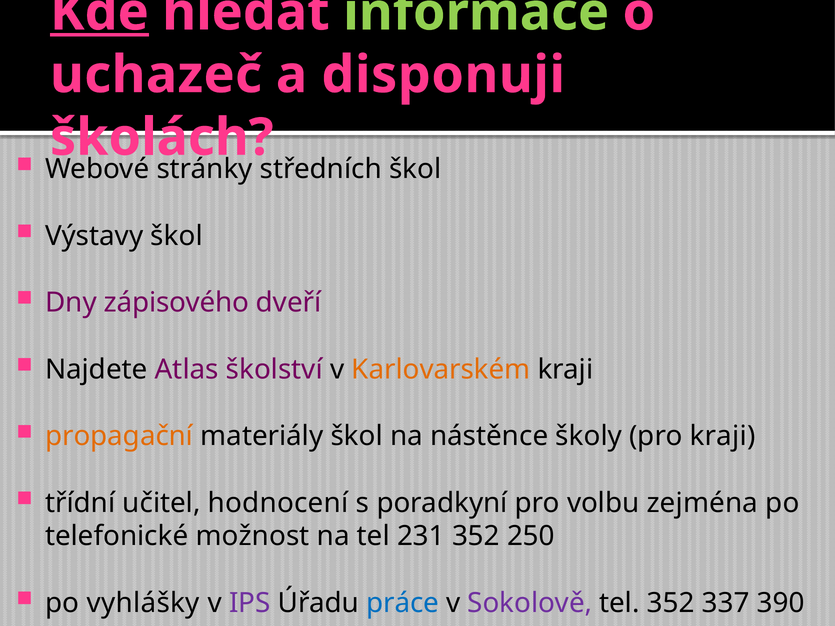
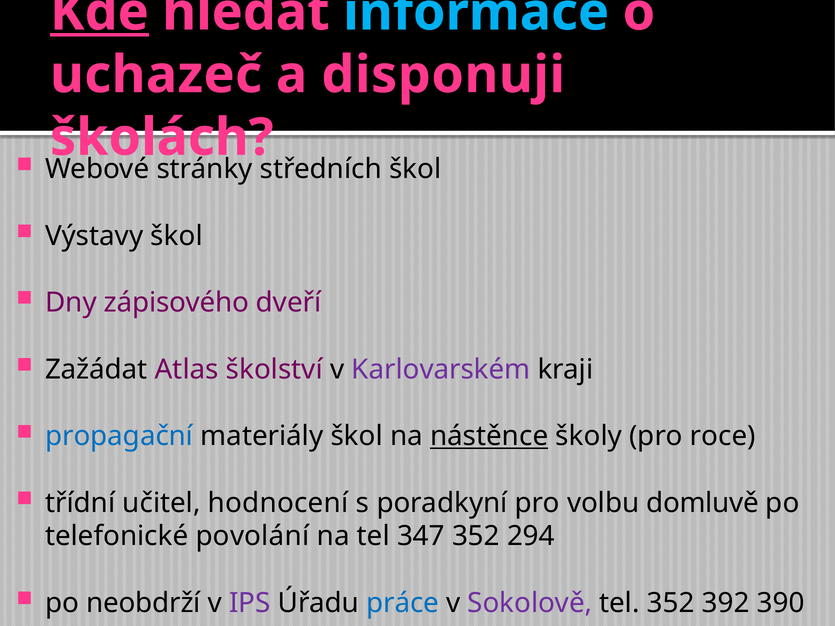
informace colour: light green -> light blue
Najdete: Najdete -> Zažádat
Karlovarském colour: orange -> purple
propagační colour: orange -> blue
nástěnce underline: none -> present
pro kraji: kraji -> roce
zejména: zejména -> domluvě
možnost: možnost -> povolání
231: 231 -> 347
250: 250 -> 294
vyhlášky: vyhlášky -> neobdrží
337: 337 -> 392
